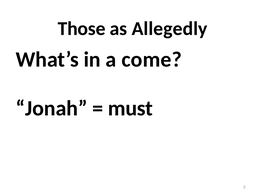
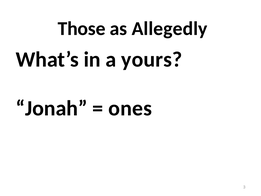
come: come -> yours
must: must -> ones
